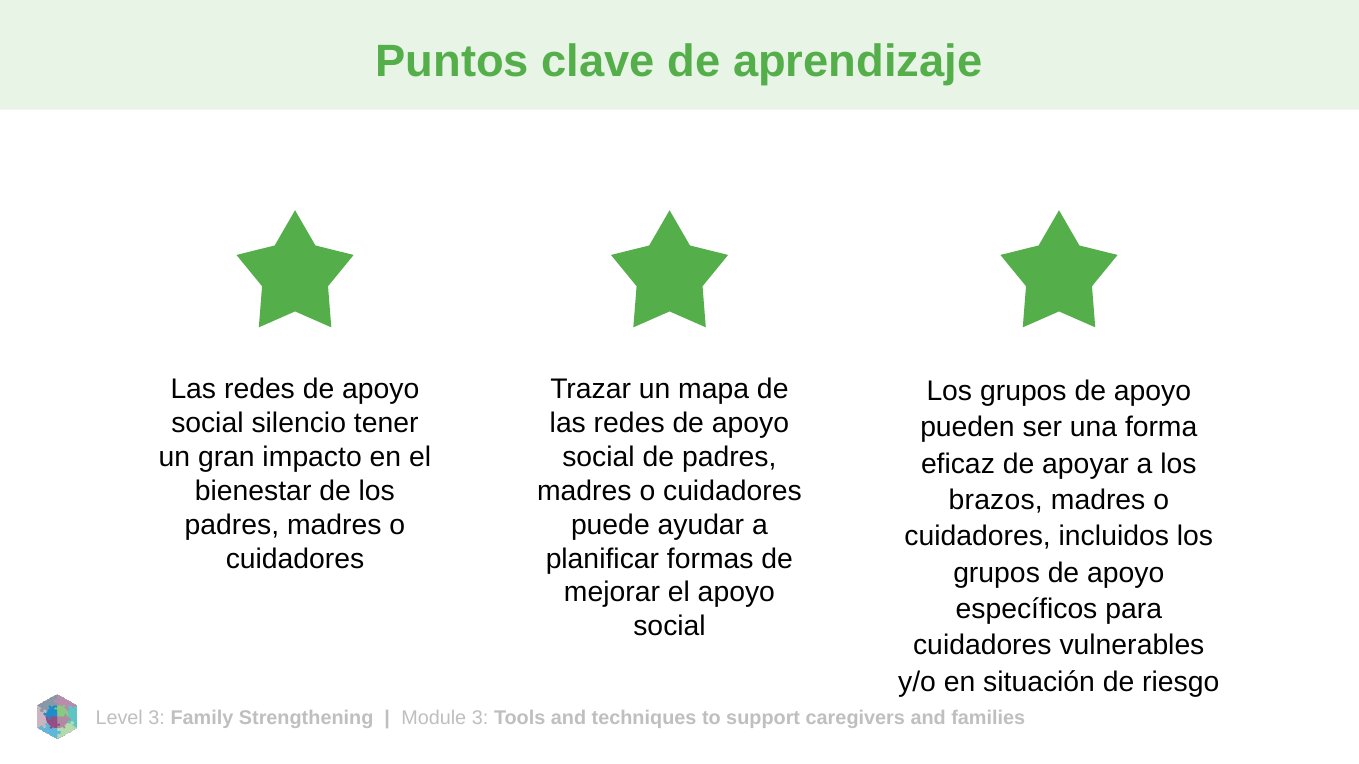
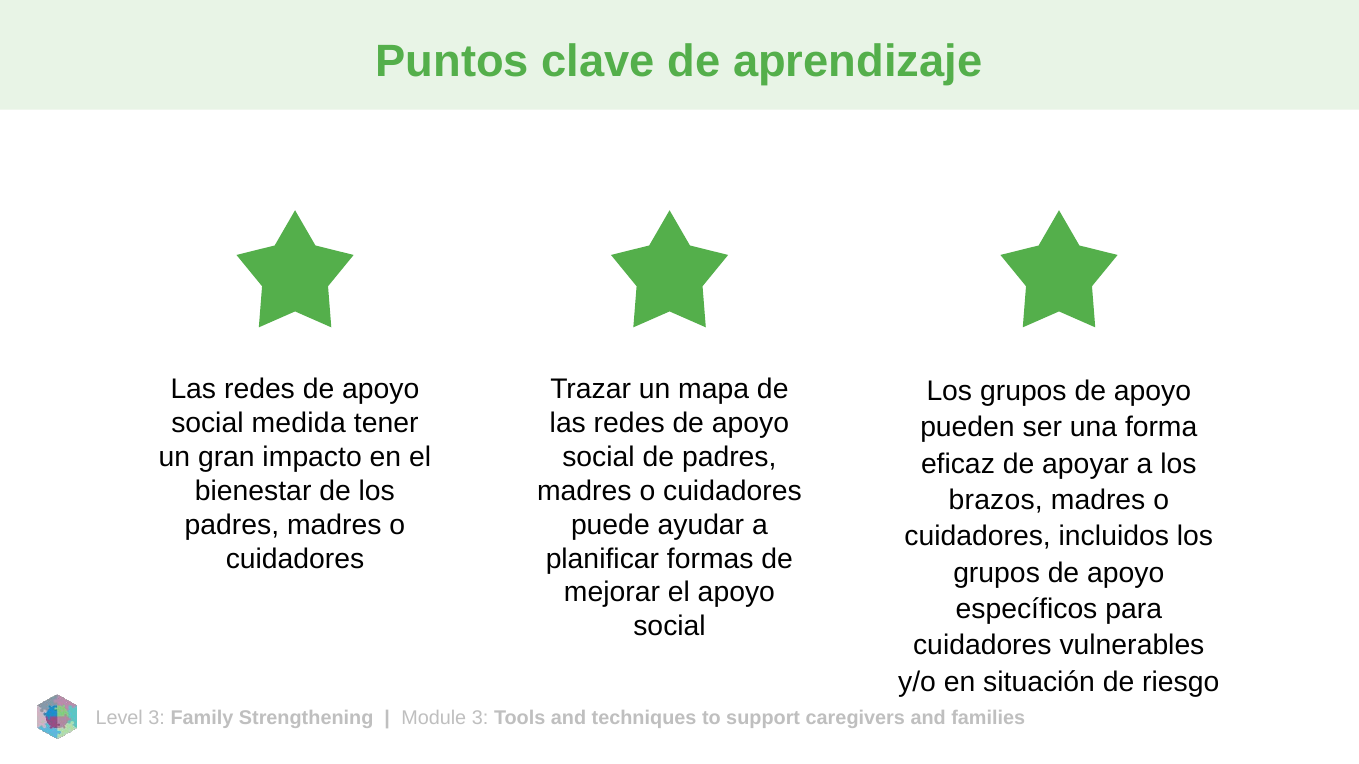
silencio: silencio -> medida
